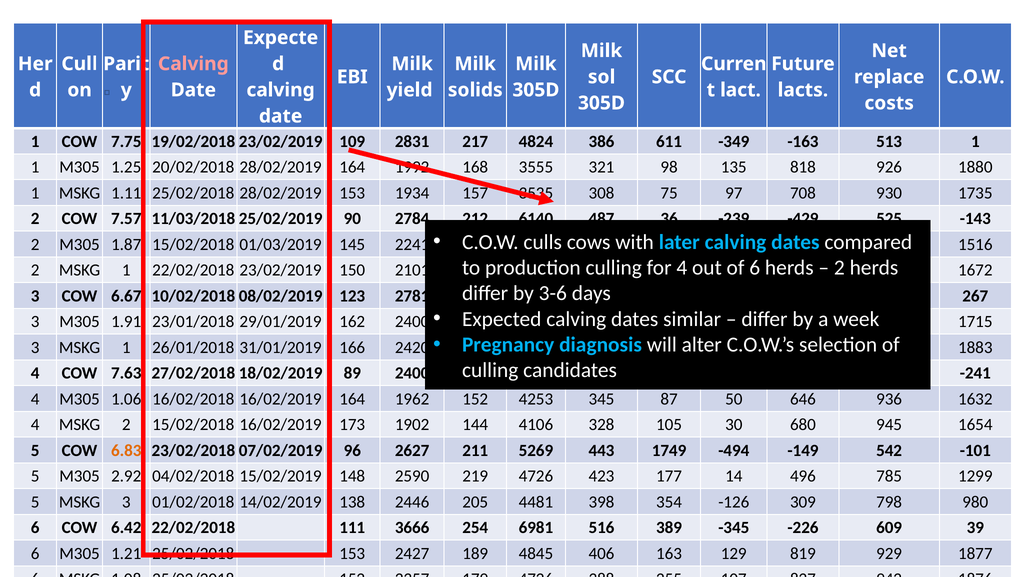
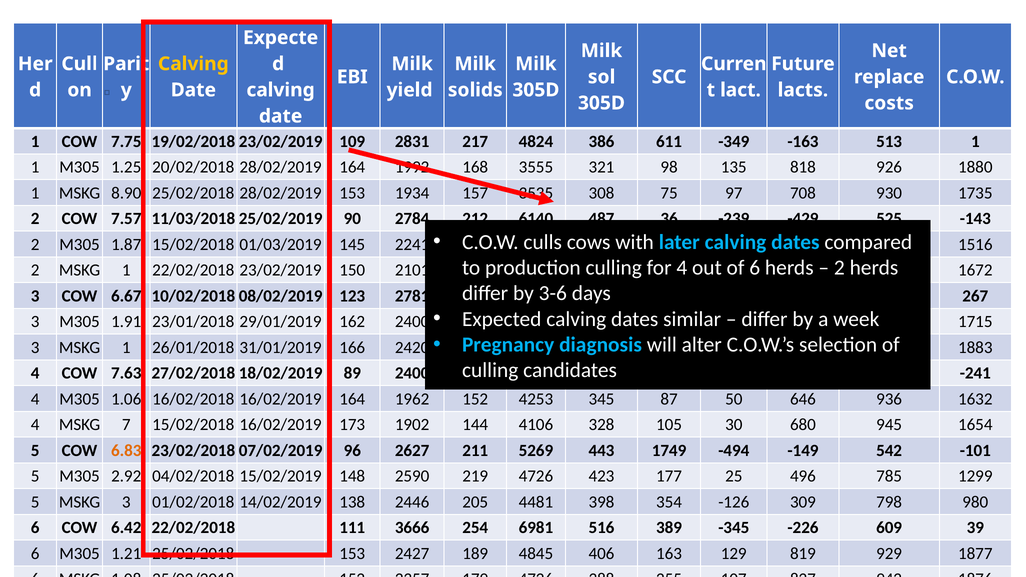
Calving at (193, 64) colour: pink -> yellow
1.11: 1.11 -> 8.90
MSKG 2: 2 -> 7
14: 14 -> 25
